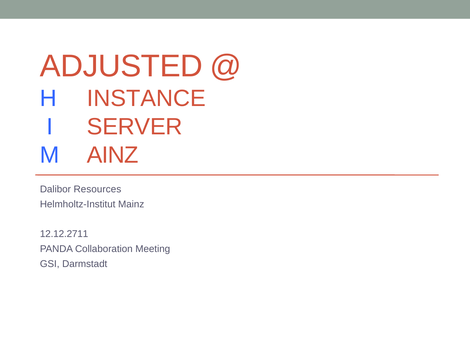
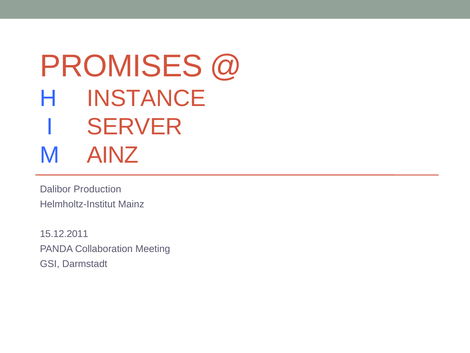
ADJUSTED: ADJUSTED -> PROMISES
Resources: Resources -> Production
12.12.2711: 12.12.2711 -> 15.12.2011
